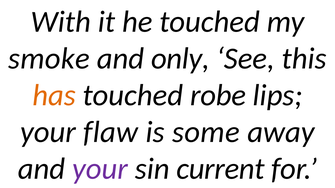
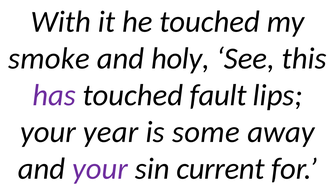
only: only -> holy
has colour: orange -> purple
robe: robe -> fault
flaw: flaw -> year
